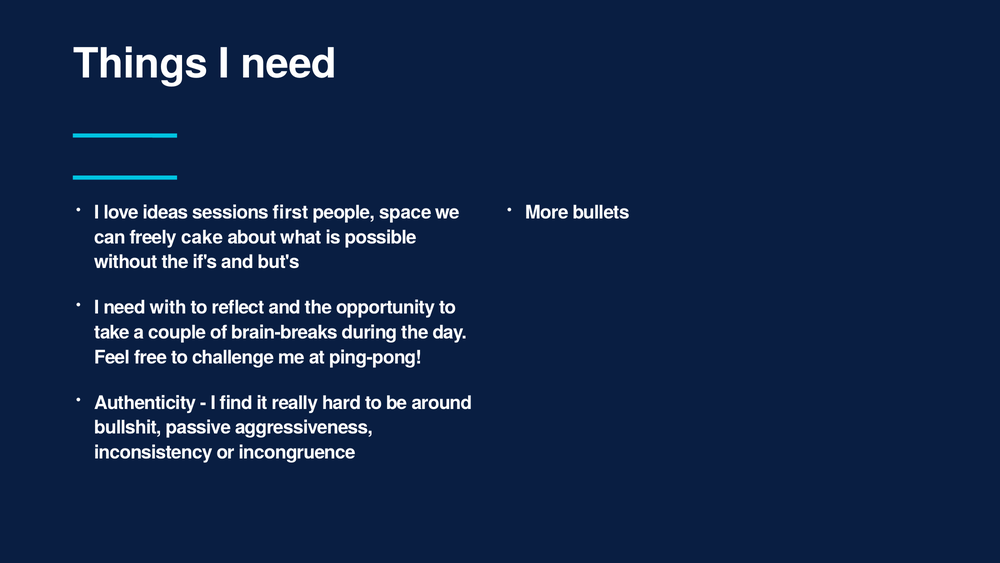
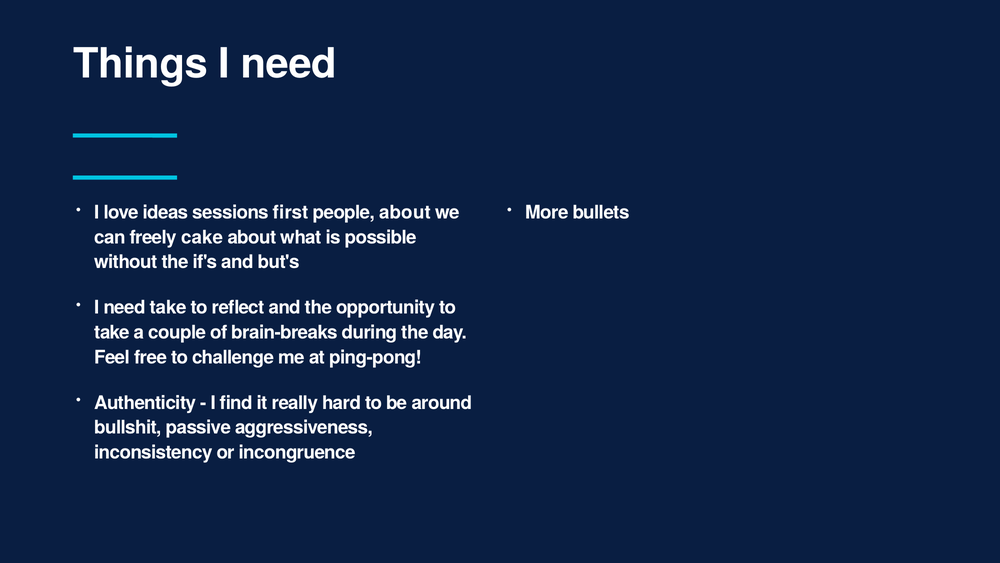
people space: space -> about
need with: with -> take
